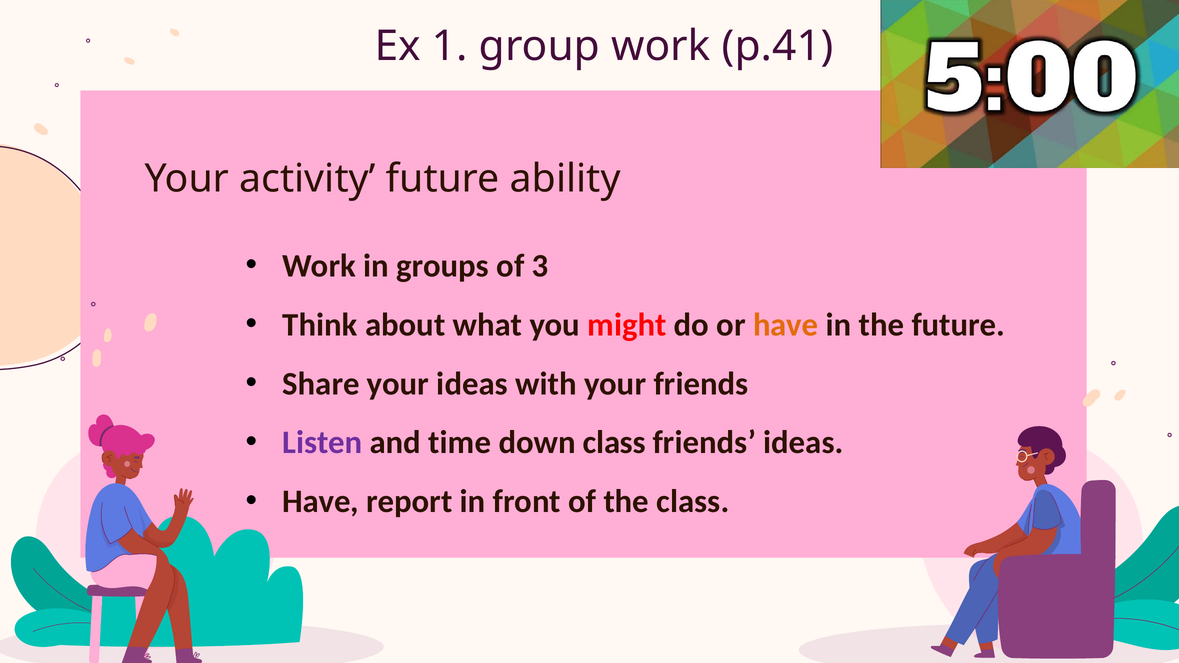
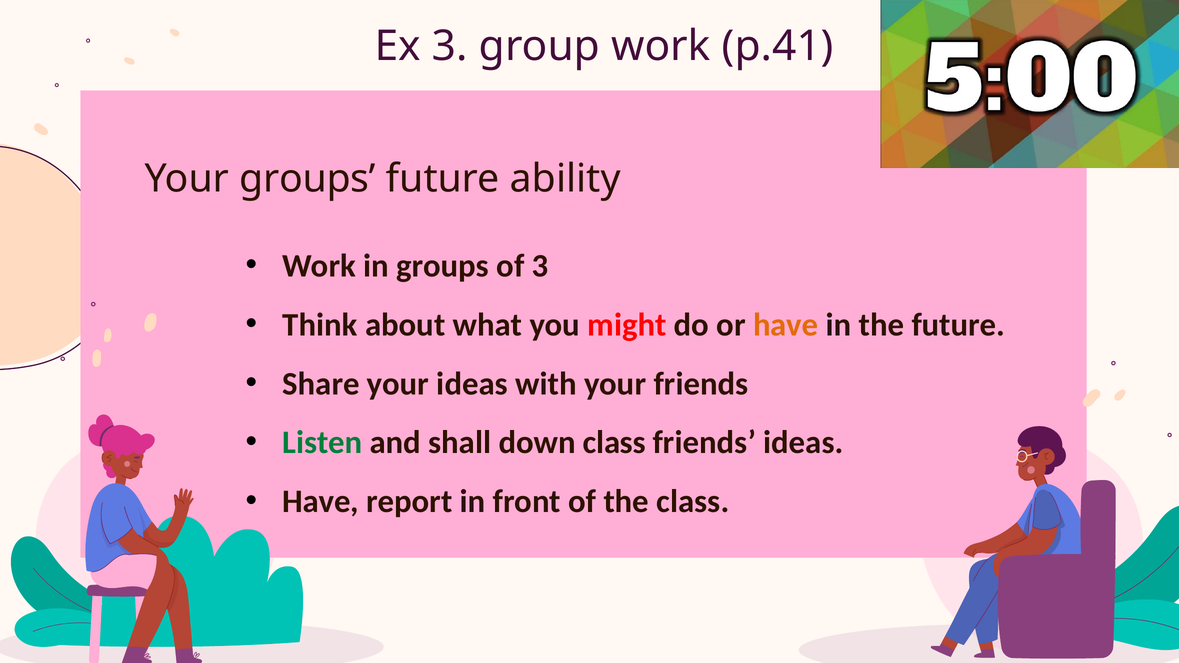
Ex 1: 1 -> 3
Your activity: activity -> groups
Listen colour: purple -> green
time: time -> shall
